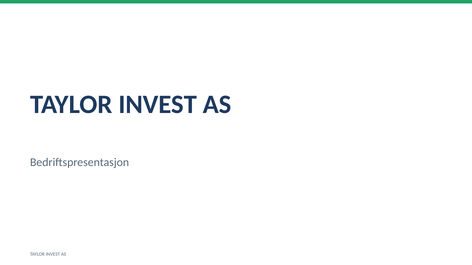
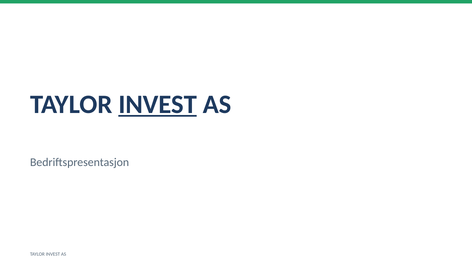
INVEST at (158, 105) underline: none -> present
